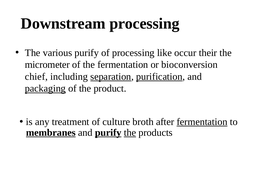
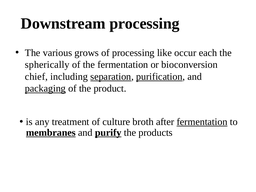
various purify: purify -> grows
their: their -> each
micrometer: micrometer -> spherically
the at (130, 133) underline: present -> none
